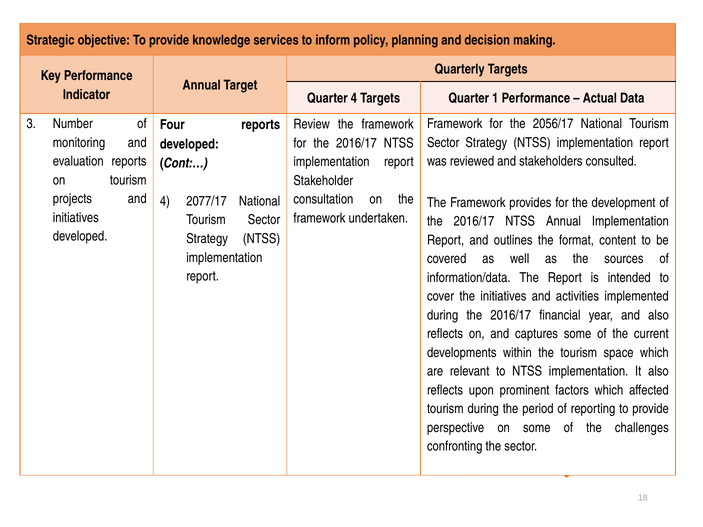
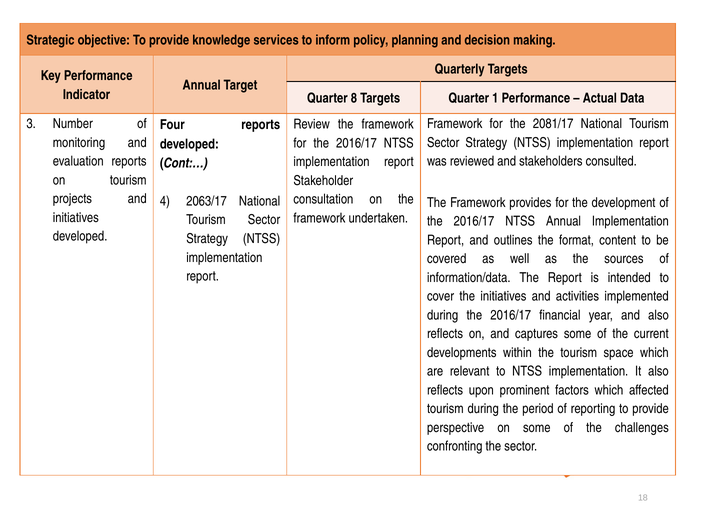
Quarter 4: 4 -> 8
2056/17: 2056/17 -> 2081/17
2077/17: 2077/17 -> 2063/17
